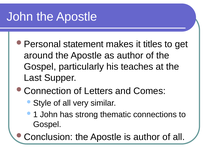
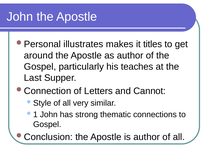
statement: statement -> illustrates
Comes: Comes -> Cannot
